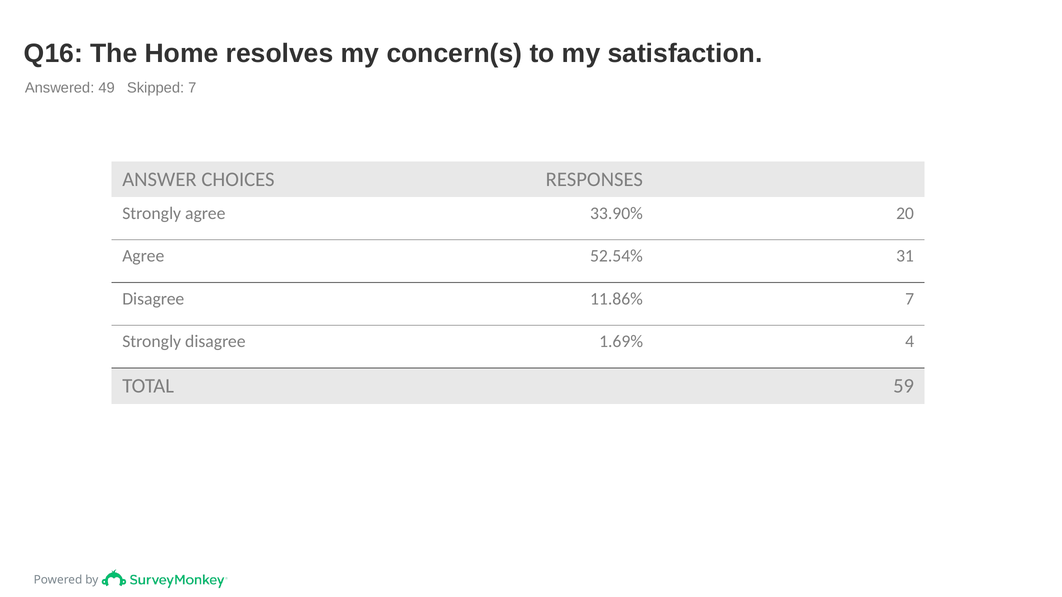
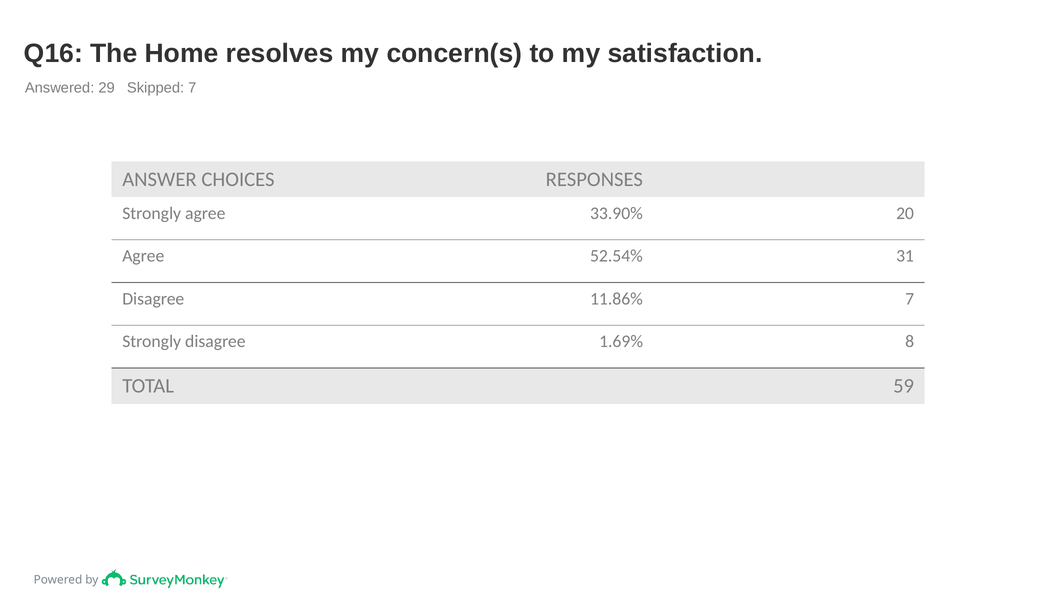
49: 49 -> 29
4: 4 -> 8
